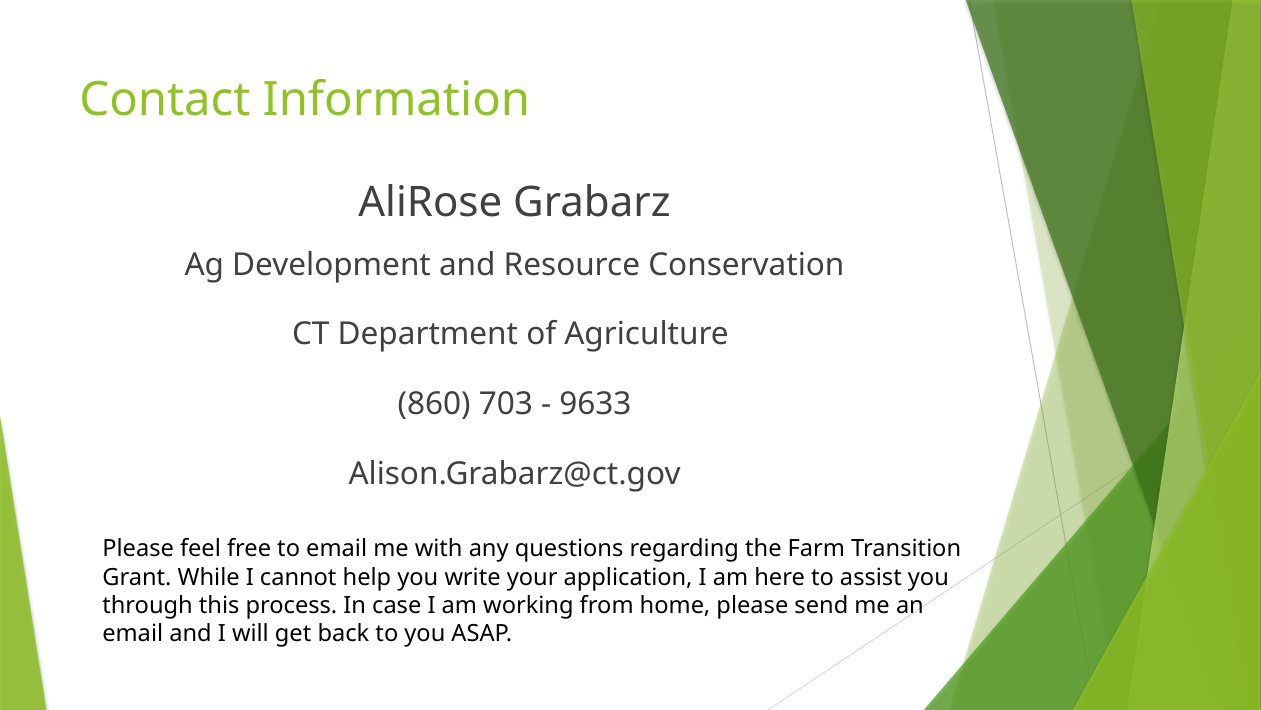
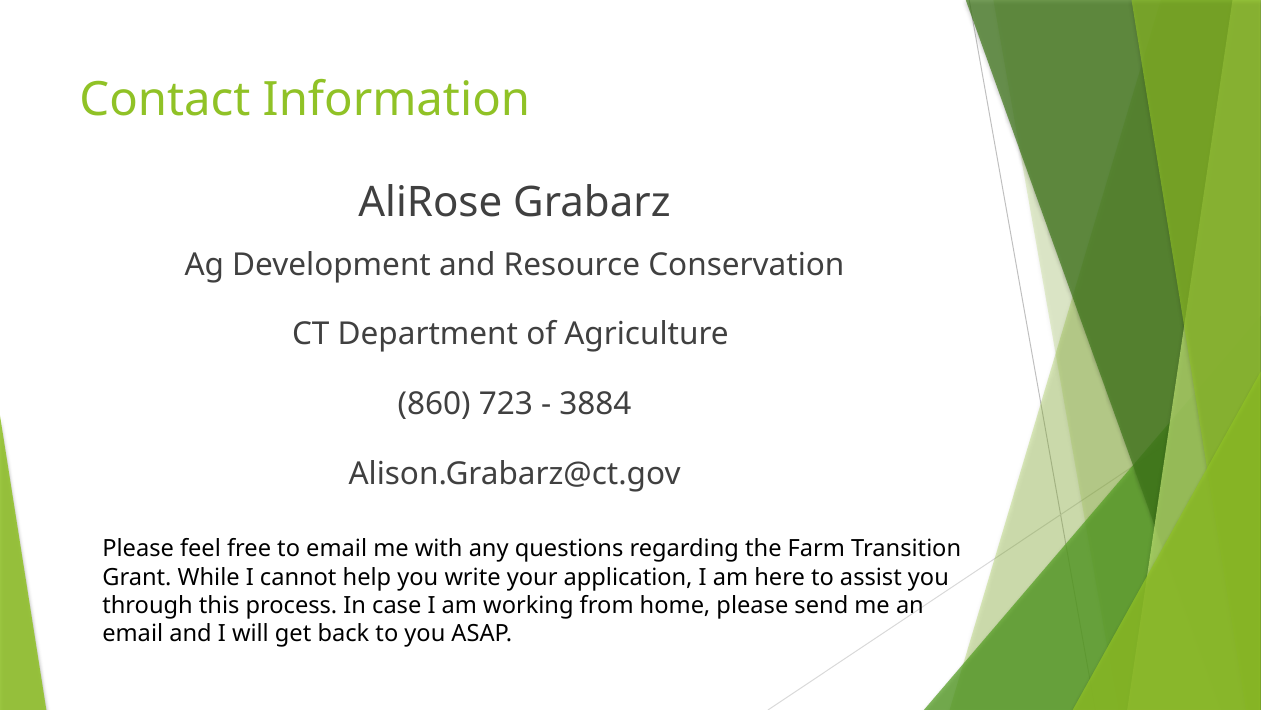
703: 703 -> 723
9633: 9633 -> 3884
